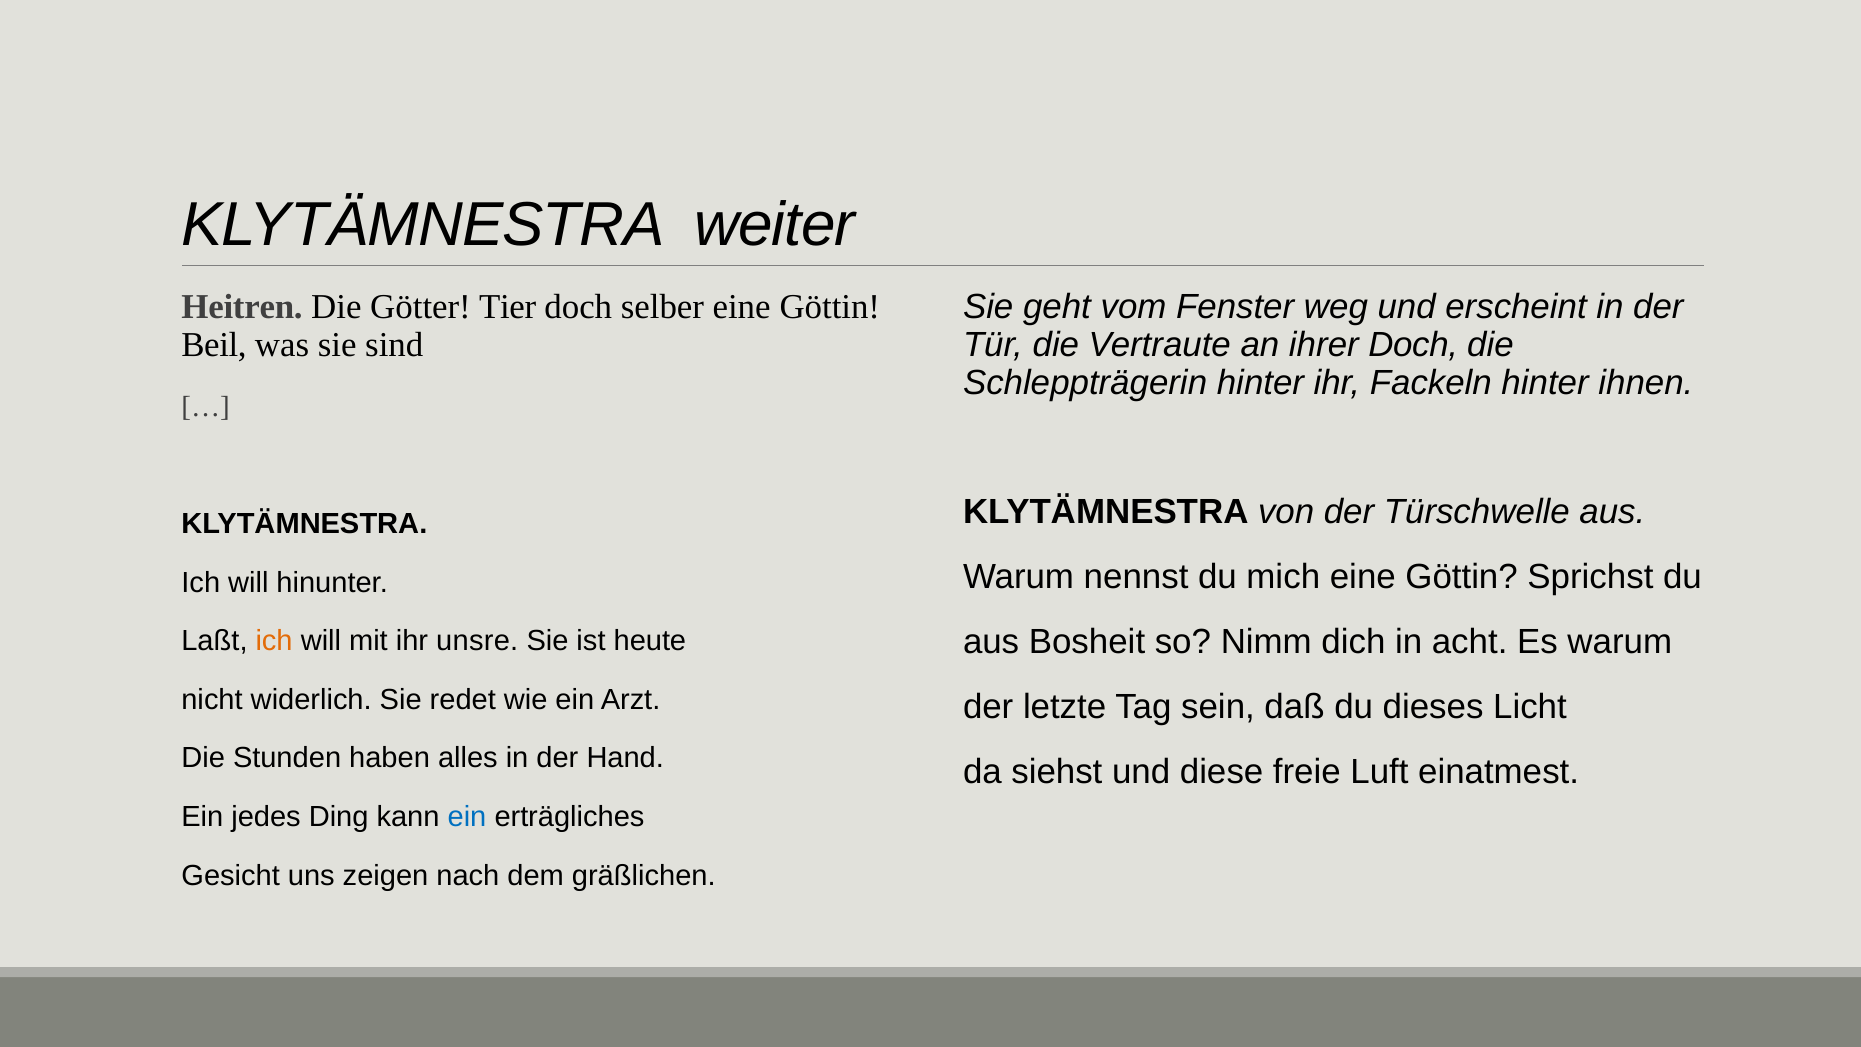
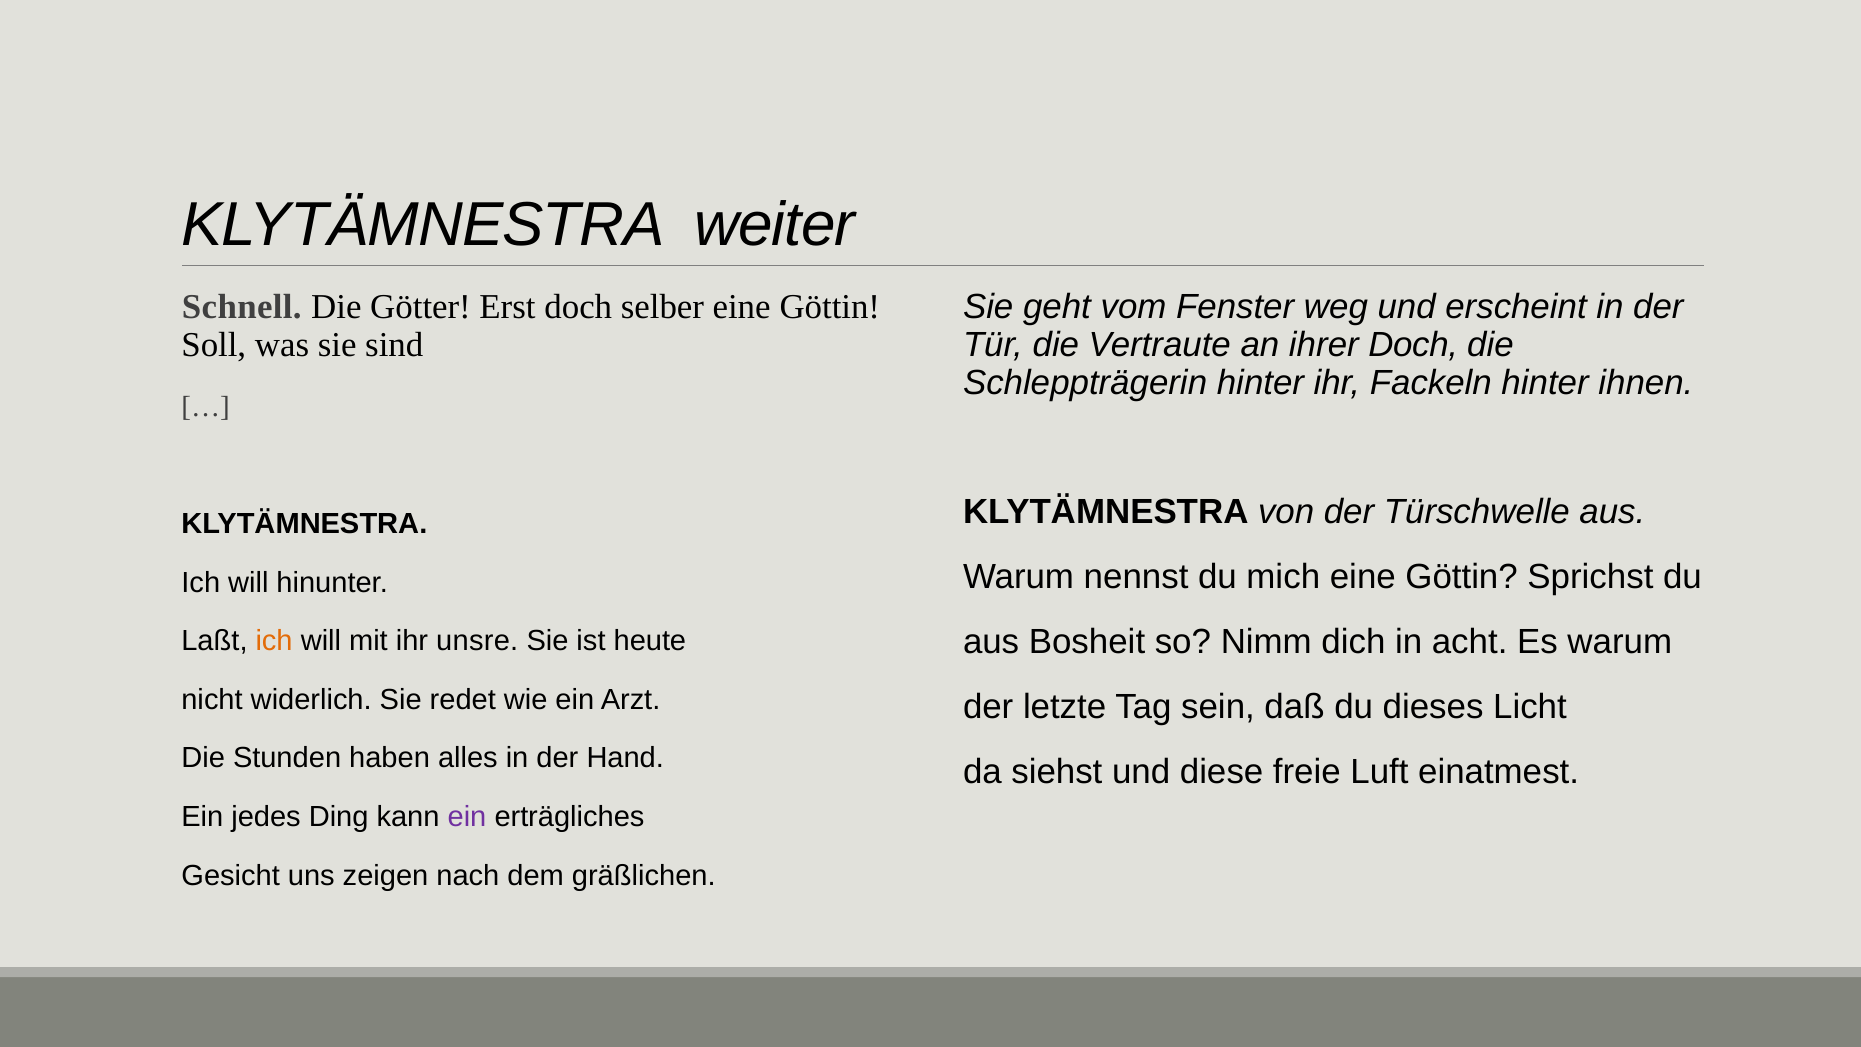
Heitren: Heitren -> Schnell
Tier: Tier -> Erst
Beil: Beil -> Soll
ein at (467, 817) colour: blue -> purple
